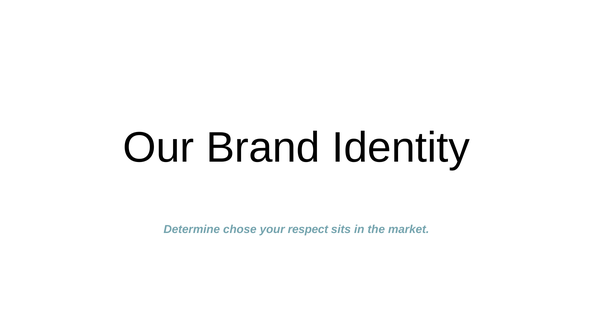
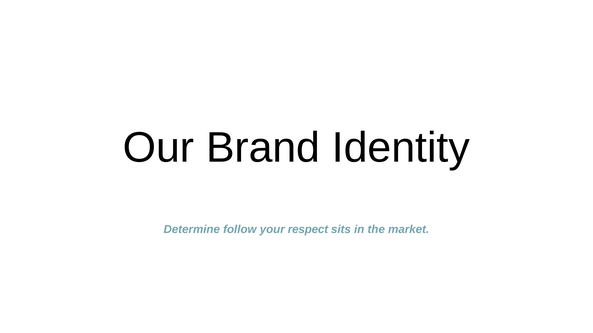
chose: chose -> follow
